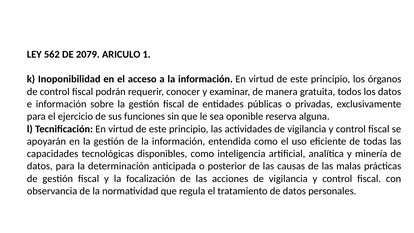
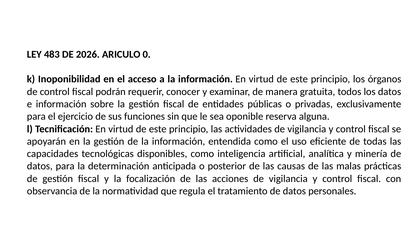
562: 562 -> 483
2079: 2079 -> 2026
1: 1 -> 0
